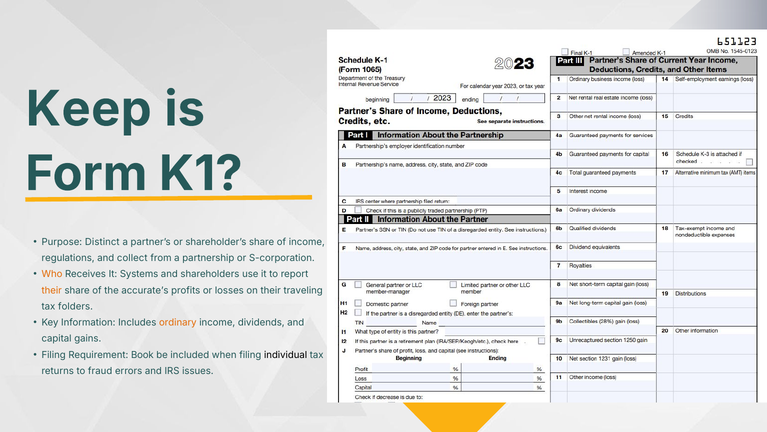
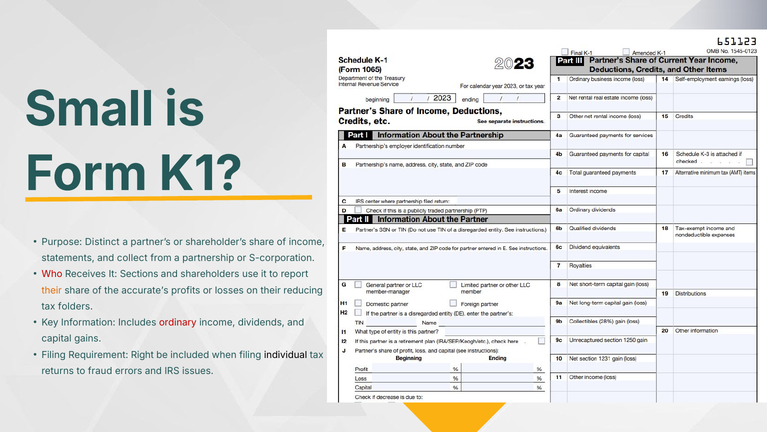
Keep: Keep -> Small
regulations: regulations -> statements
Who colour: orange -> red
Systems: Systems -> Sections
traveling: traveling -> reducing
ordinary colour: orange -> red
Book: Book -> Right
